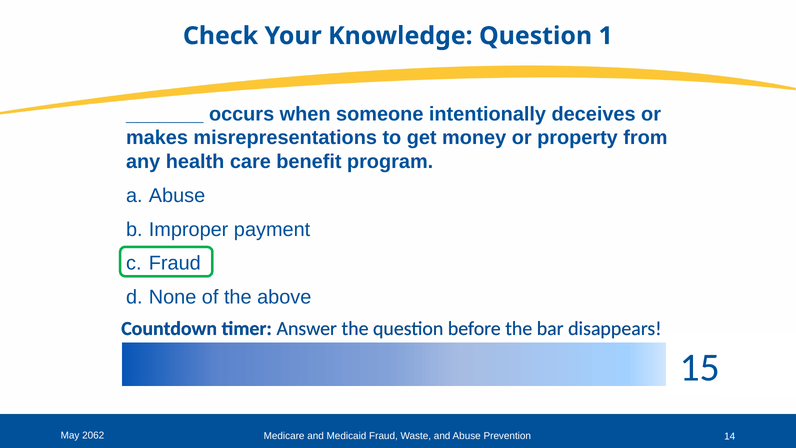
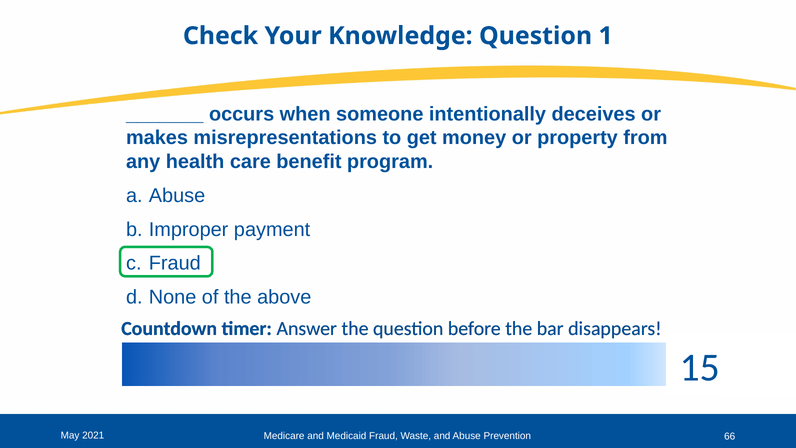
2062: 2062 -> 2021
Prevention 14: 14 -> 66
